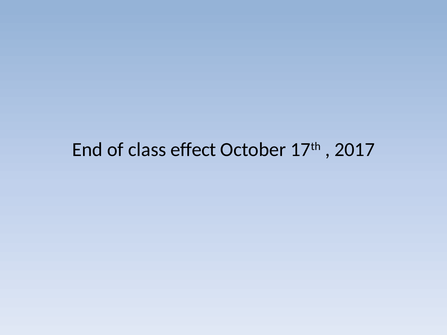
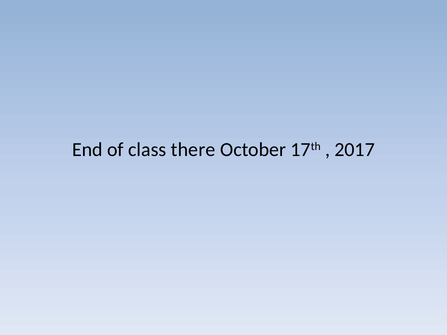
effect: effect -> there
